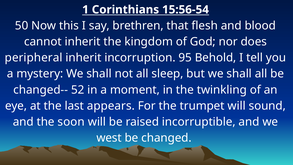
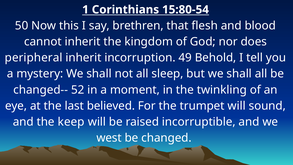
15:56-54: 15:56-54 -> 15:80-54
95: 95 -> 49
appears: appears -> believed
soon: soon -> keep
